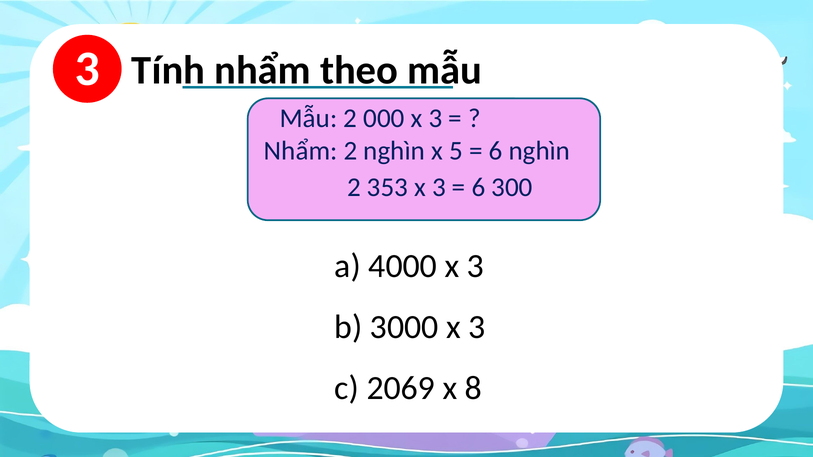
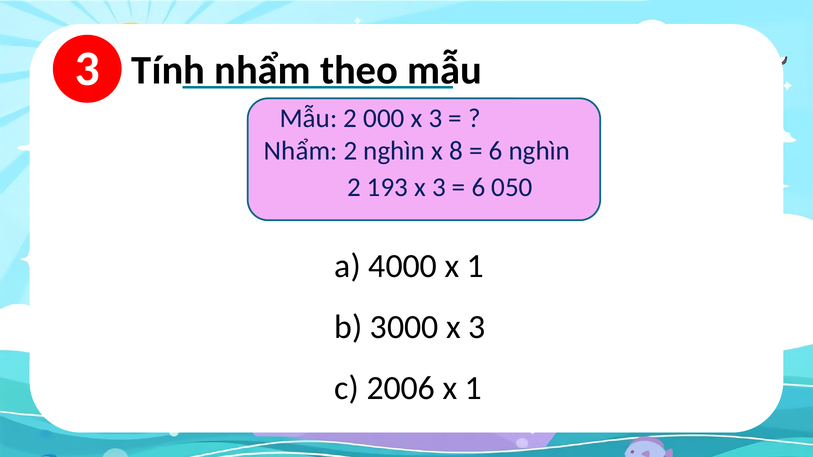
5: 5 -> 8
353: 353 -> 193
300: 300 -> 050
4000 x 3: 3 -> 1
2069: 2069 -> 2006
8 at (473, 388): 8 -> 1
